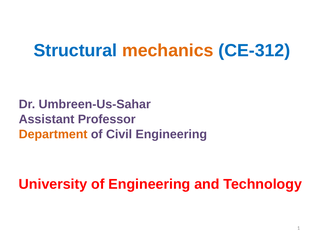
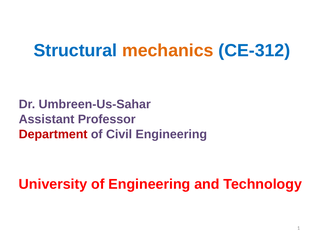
Department colour: orange -> red
